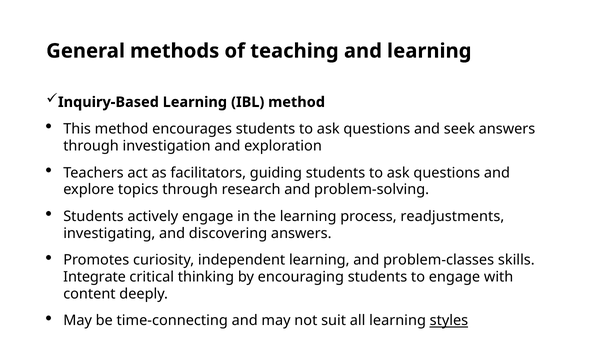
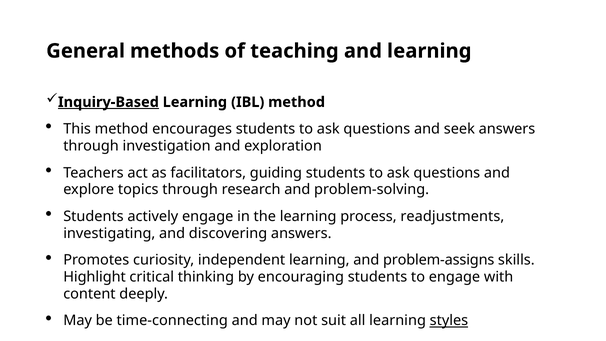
Inquiry-Based underline: none -> present
problem-classes: problem-classes -> problem-assigns
Integrate: Integrate -> Highlight
